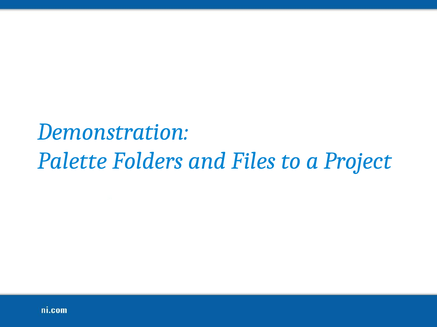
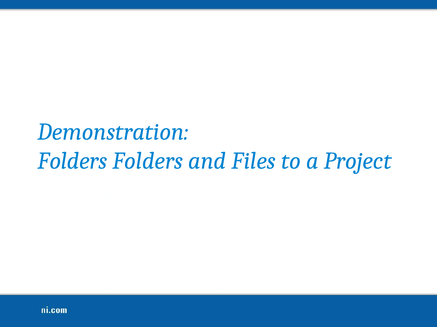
Palette at (72, 161): Palette -> Folders
